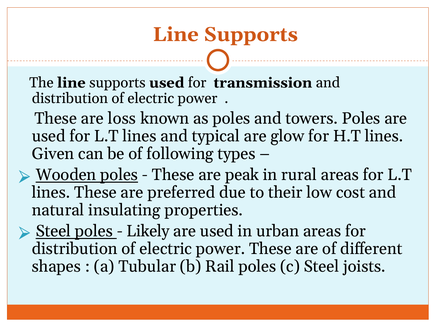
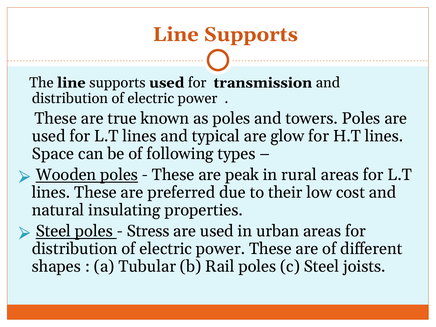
loss: loss -> true
Given: Given -> Space
Likely: Likely -> Stress
